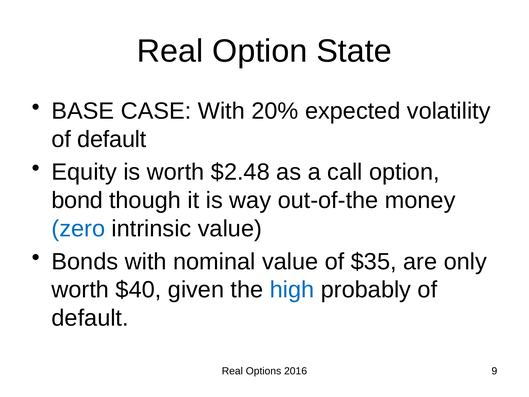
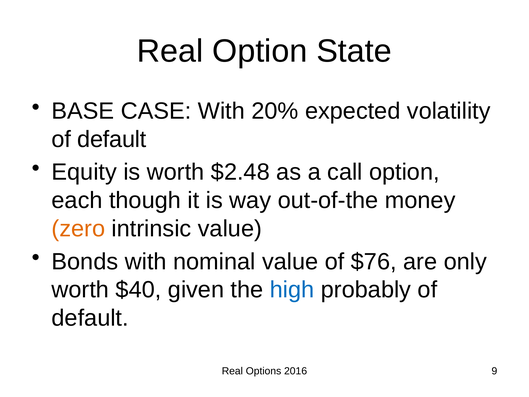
bond: bond -> each
zero colour: blue -> orange
$35: $35 -> $76
